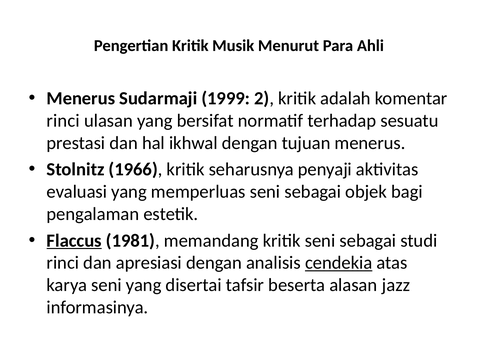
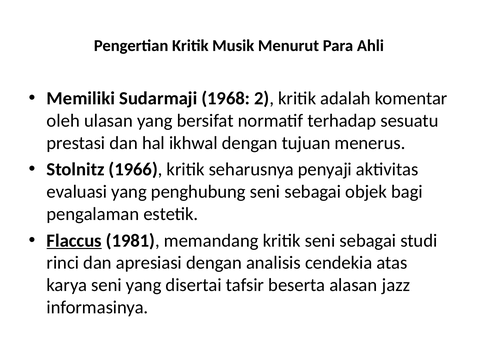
Menerus at (81, 98): Menerus -> Memiliki
1999: 1999 -> 1968
rinci at (63, 121): rinci -> oleh
memperluas: memperluas -> penghubung
cendekia underline: present -> none
